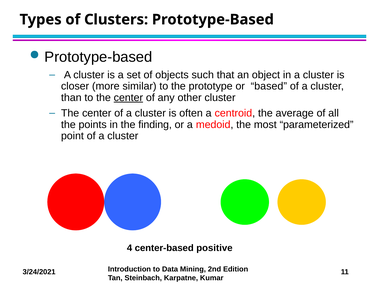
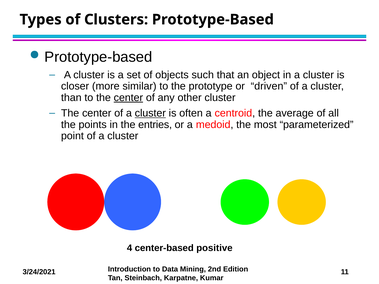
based: based -> driven
cluster at (150, 113) underline: none -> present
finding: finding -> entries
